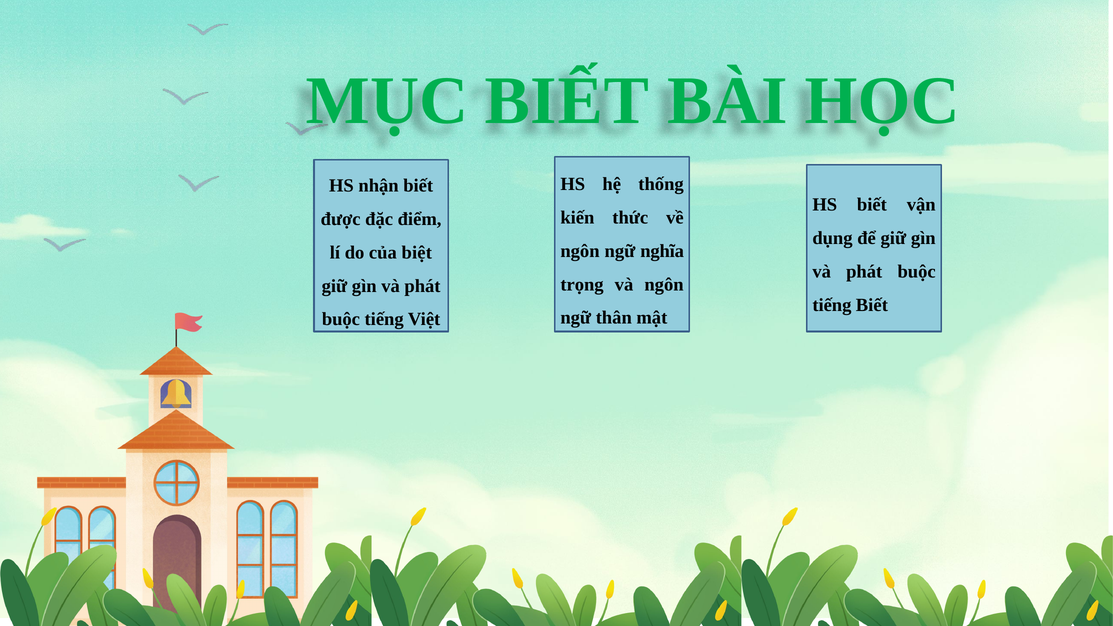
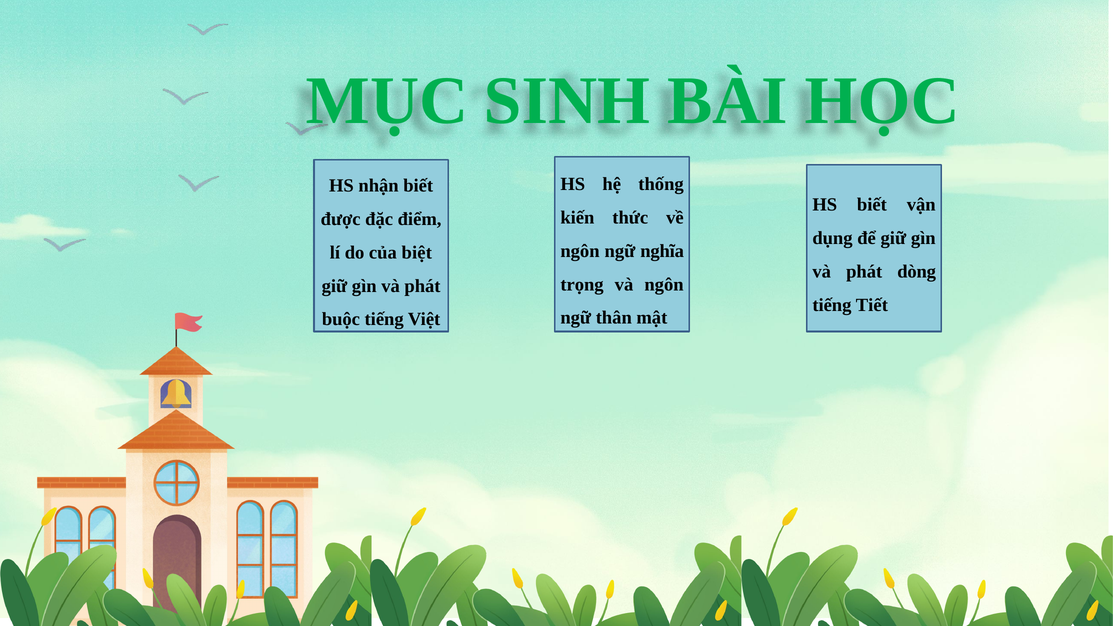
MỤC BIẾT: BIẾT -> SINH
buộc at (917, 272): buộc -> dòng
tiếng Biết: Biết -> Tiết
